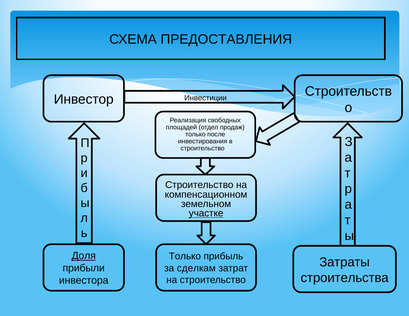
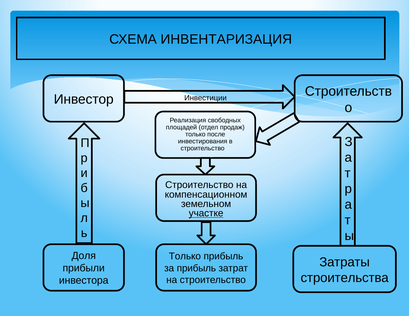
ПРЕДОСТАВЛЕНИЯ: ПРЕДОСТАВЛЕНИЯ -> ИНВЕНТАРИЗАЦИЯ
Доля underline: present -> none
за сделкам: сделкам -> прибыль
